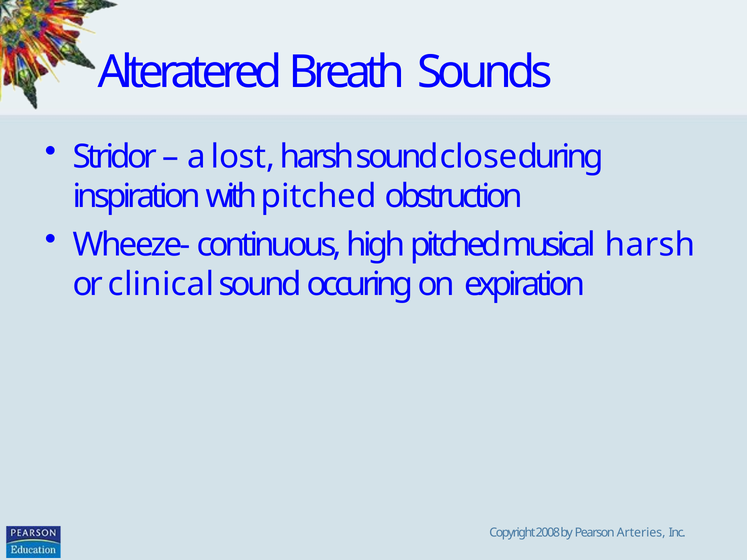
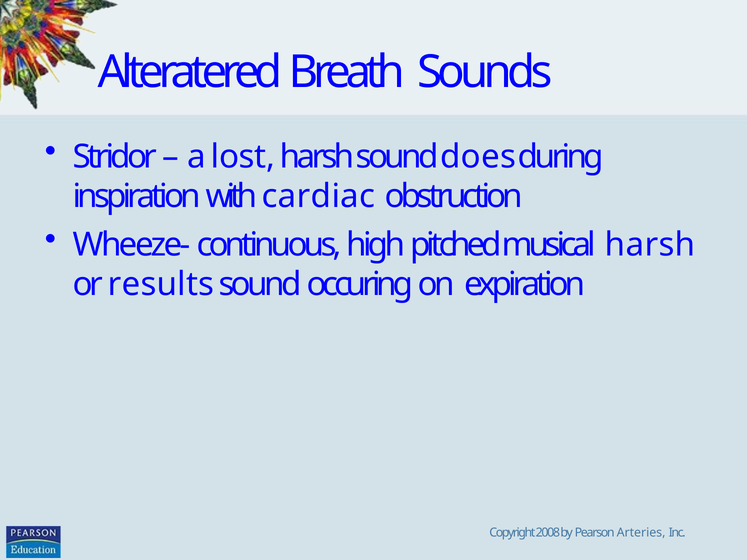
close: close -> does
with pitched: pitched -> cardiac
clinical: clinical -> results
